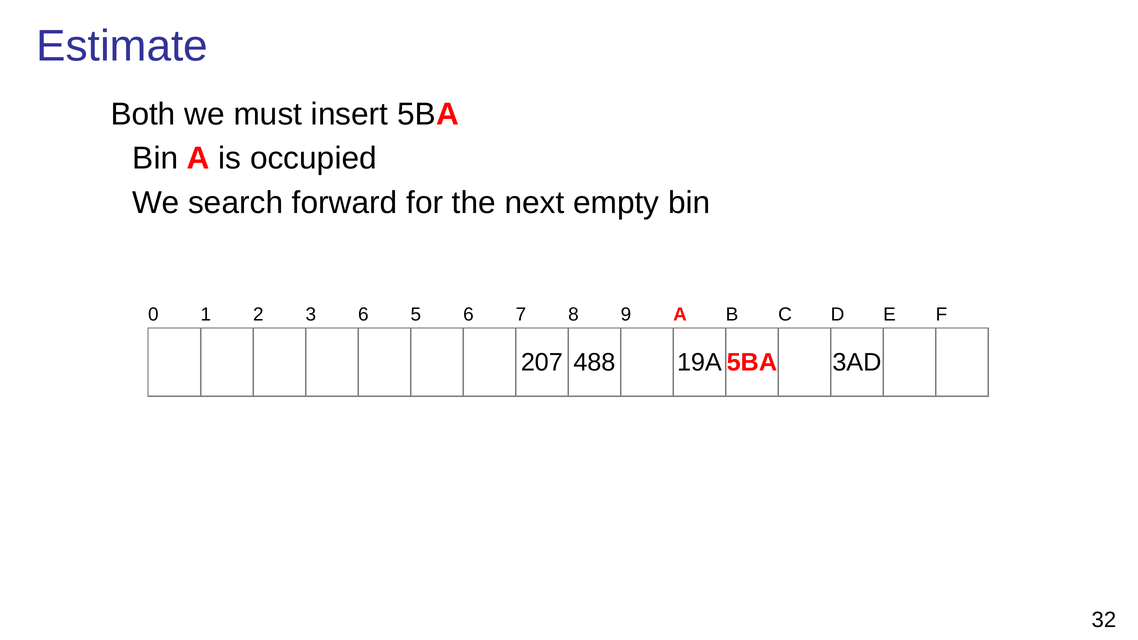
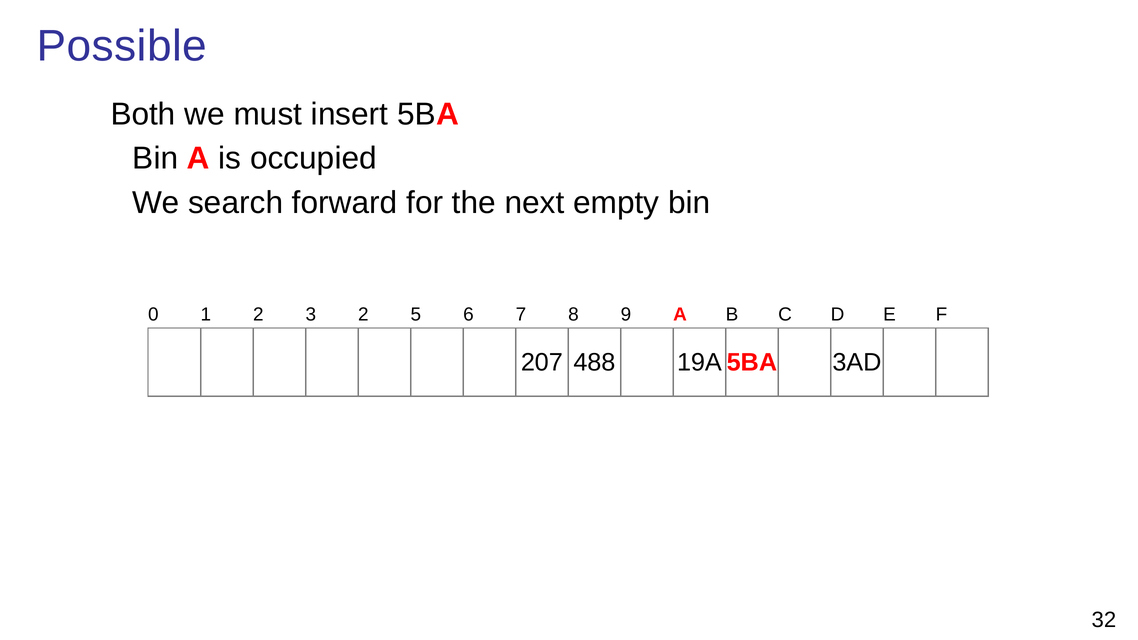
Estimate: Estimate -> Possible
3 6: 6 -> 2
